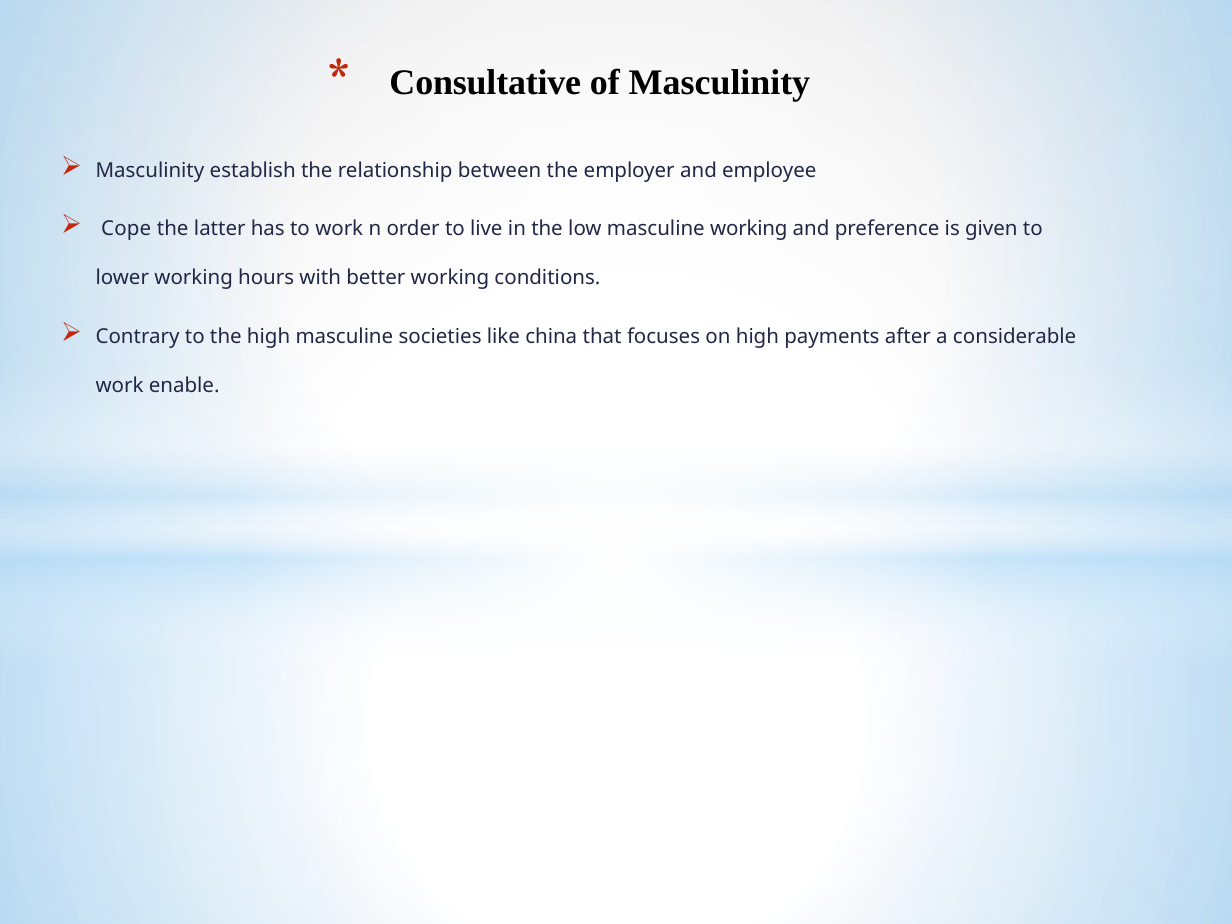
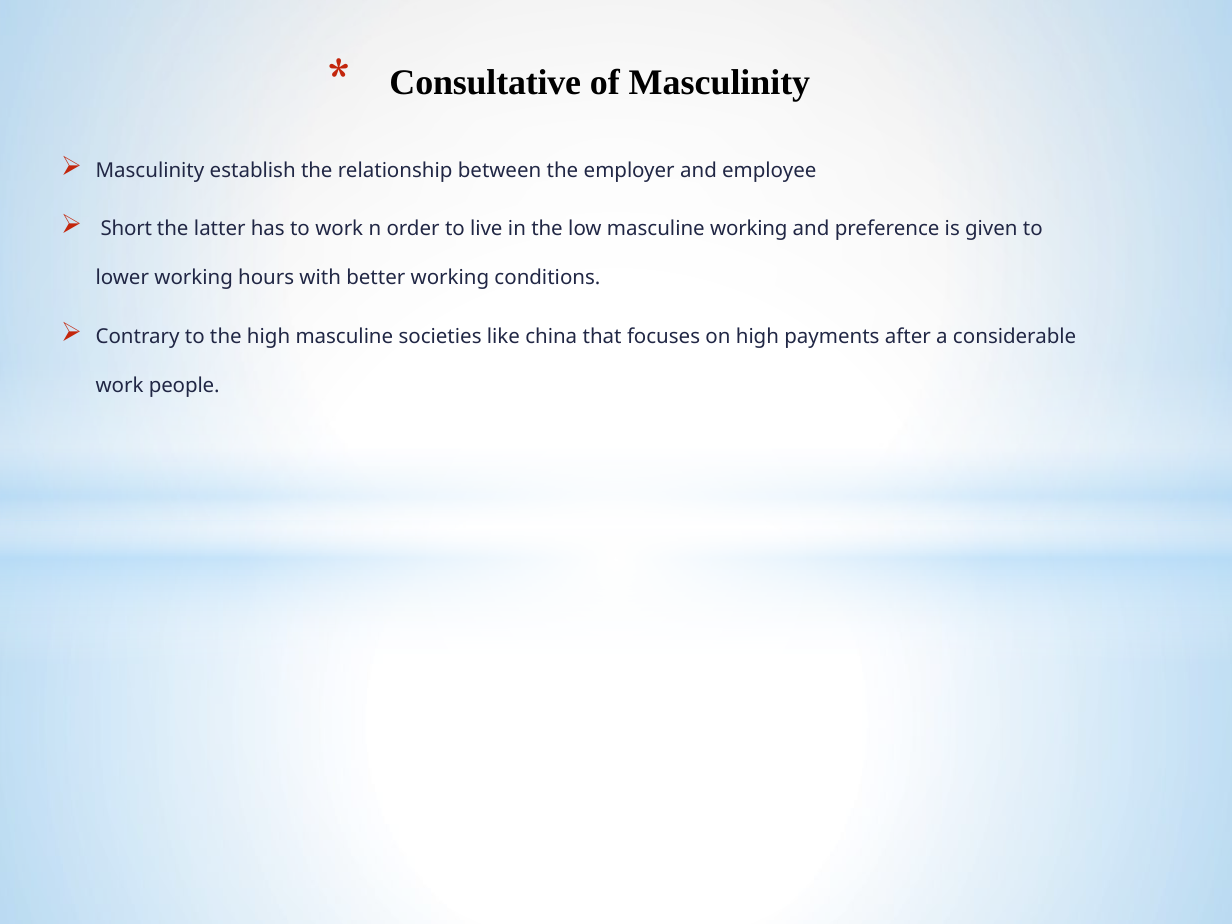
Cope: Cope -> Short
enable: enable -> people
